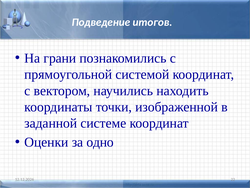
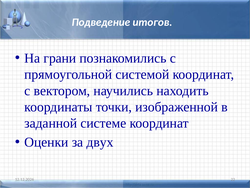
одно: одно -> двух
